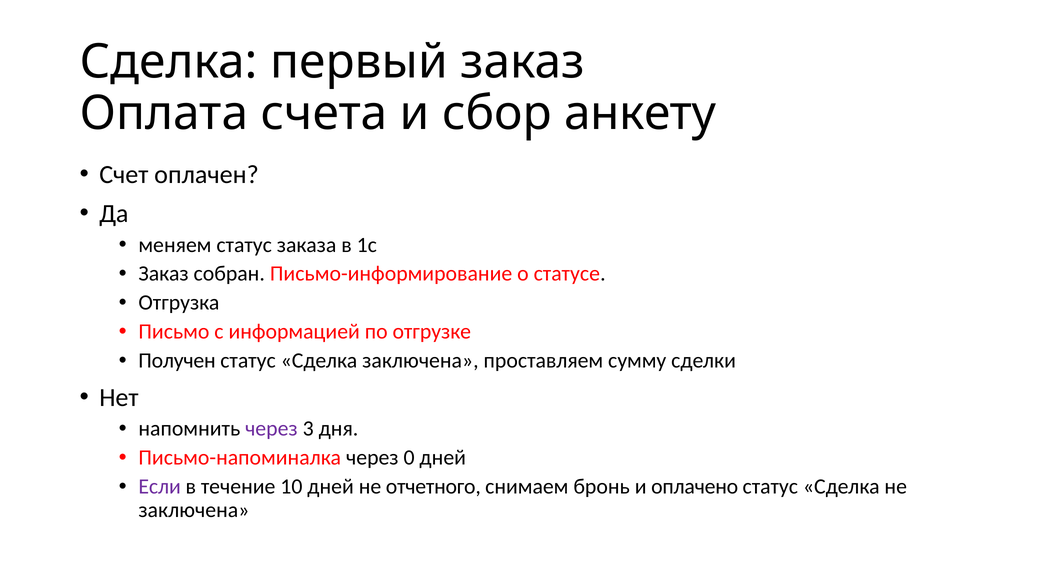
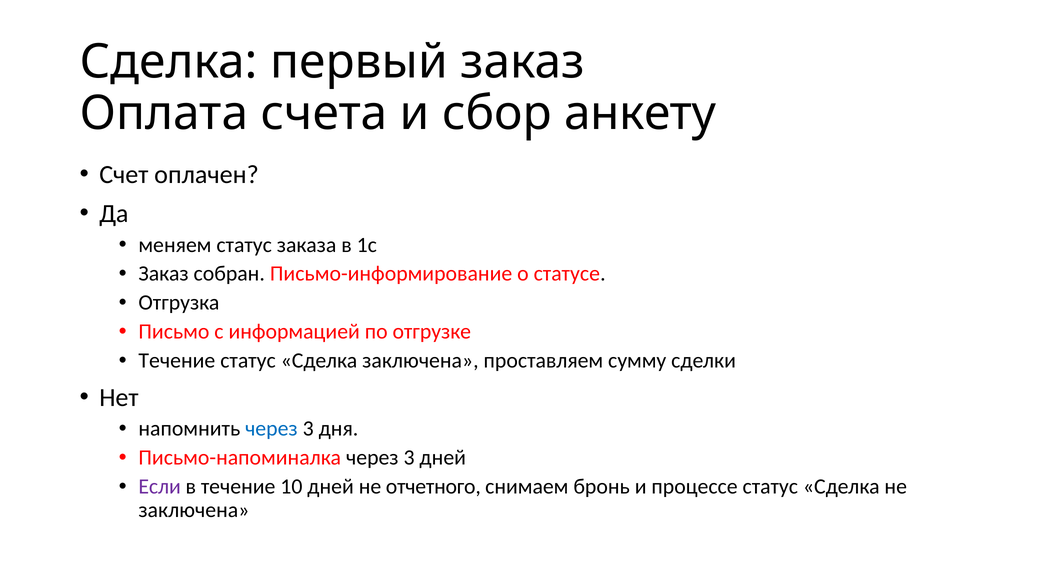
Получен at (177, 361): Получен -> Течение
через at (271, 429) colour: purple -> blue
Письмо-напоминалка через 0: 0 -> 3
оплачено: оплачено -> процессе
